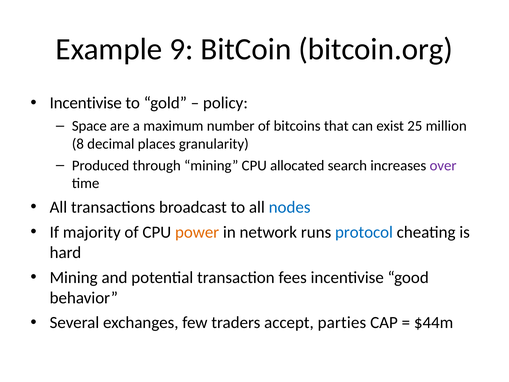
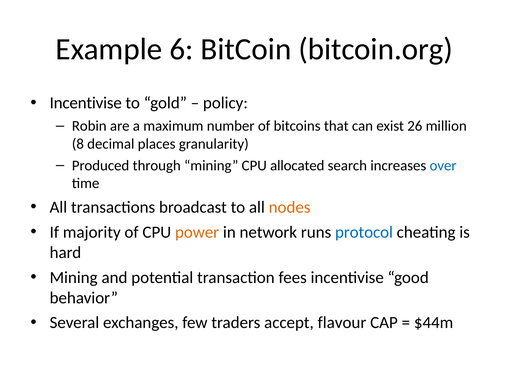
9: 9 -> 6
Space: Space -> Robin
25: 25 -> 26
over colour: purple -> blue
nodes colour: blue -> orange
parties: parties -> flavour
